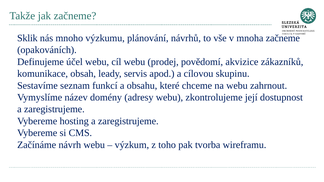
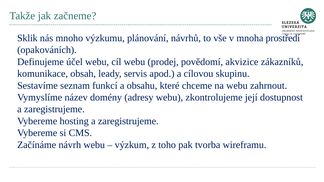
mnoha začneme: začneme -> prostředí
